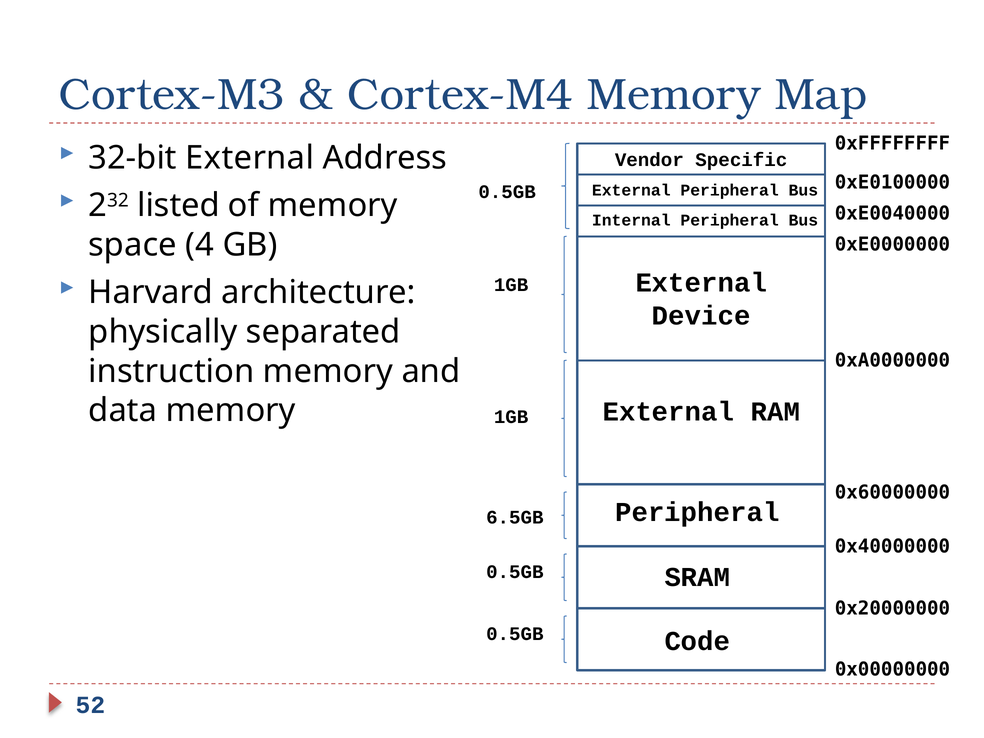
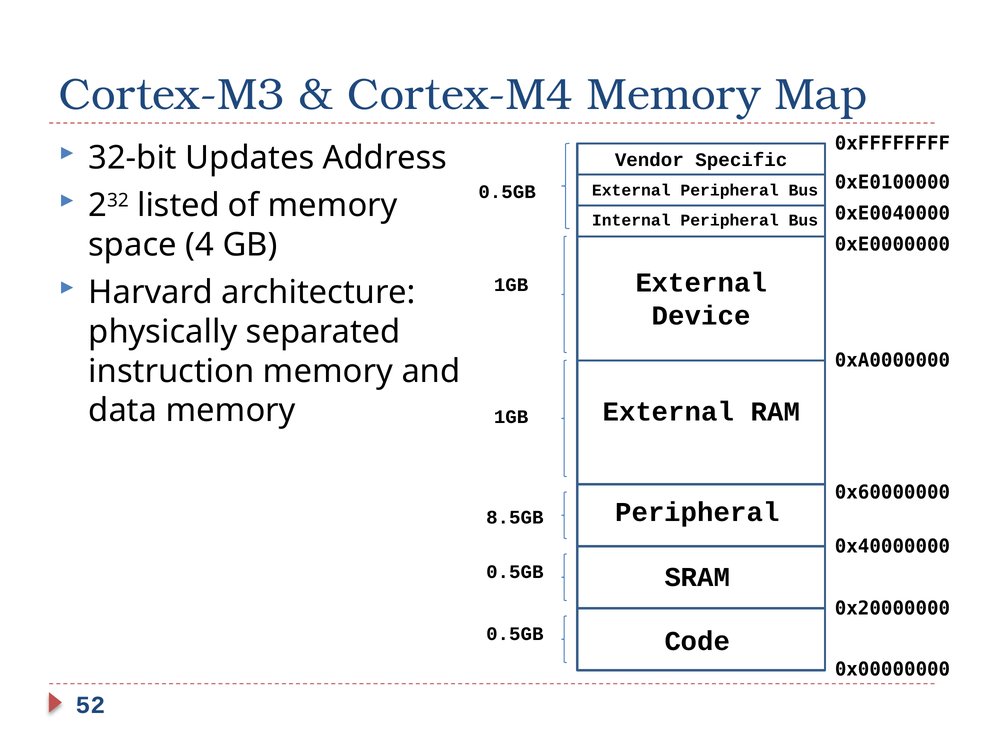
32-bit External: External -> Updates
6.5GB: 6.5GB -> 8.5GB
